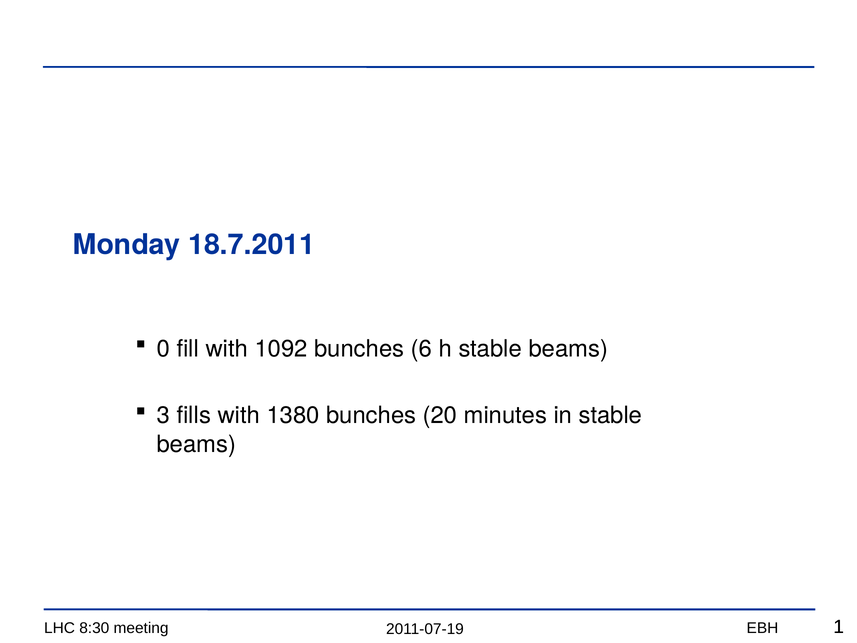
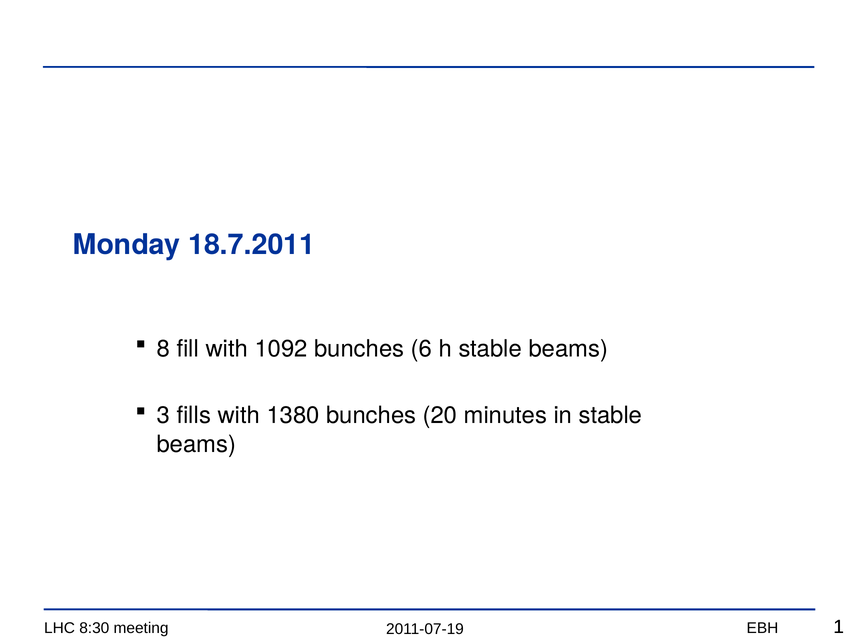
0: 0 -> 8
